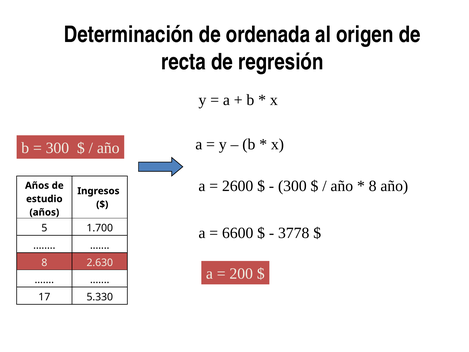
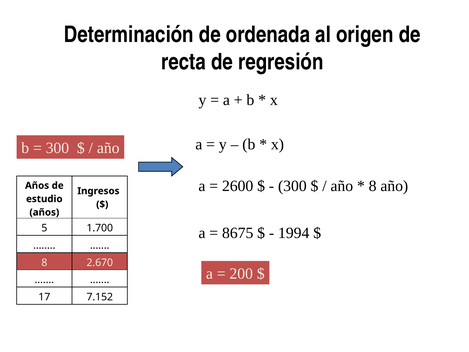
6600: 6600 -> 8675
3778: 3778 -> 1994
2.630: 2.630 -> 2.670
5.330: 5.330 -> 7.152
